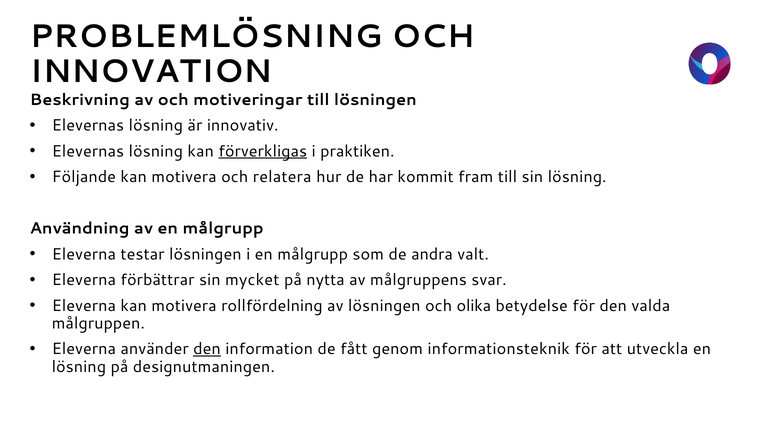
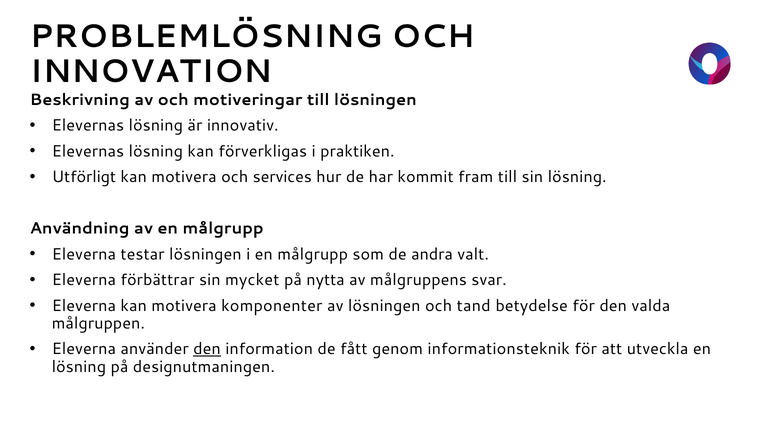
förverkligas underline: present -> none
Följande: Följande -> Utförligt
relatera: relatera -> services
rollfördelning: rollfördelning -> komponenter
olika: olika -> tand
